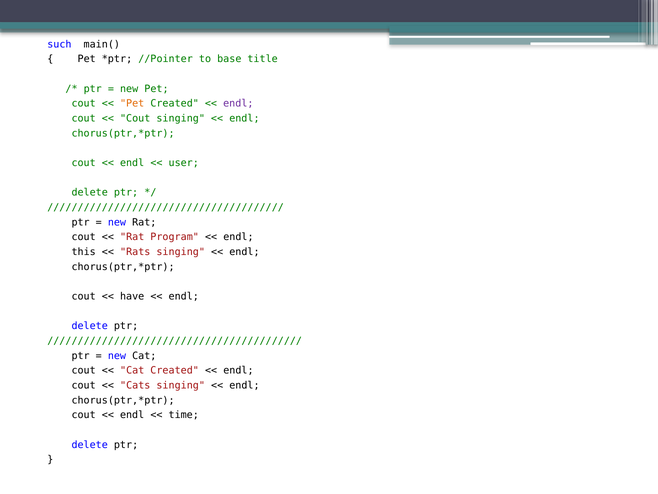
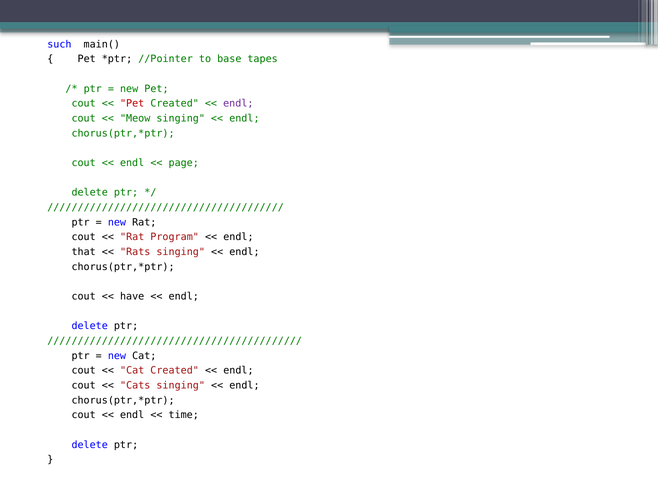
title: title -> tapes
Pet at (132, 104) colour: orange -> red
Cout at (135, 118): Cout -> Meow
user: user -> page
this: this -> that
